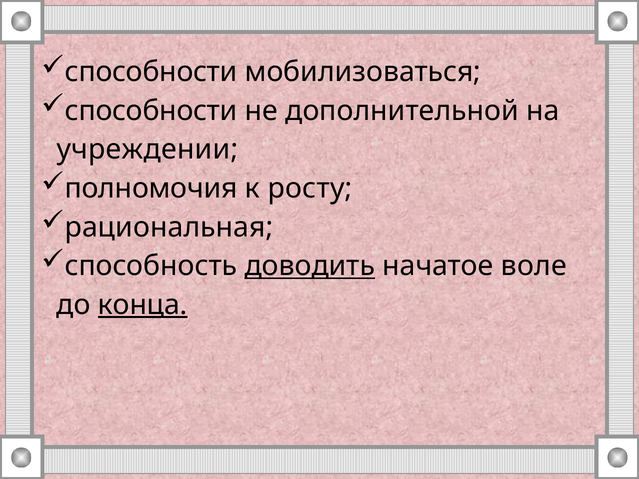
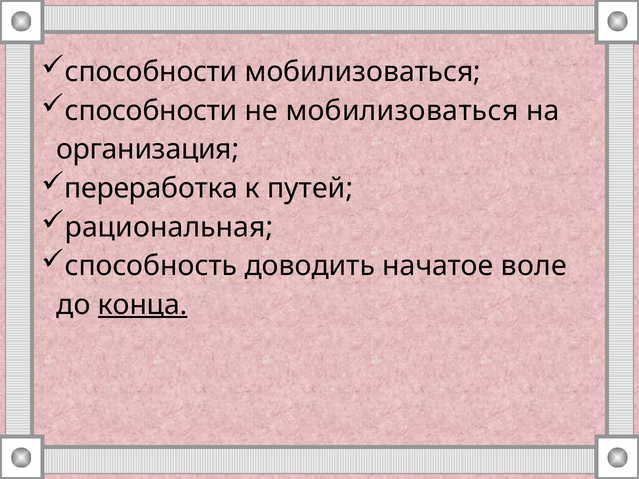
не дополнительной: дополнительной -> мобилизоваться
учреждении: учреждении -> организация
полномочия: полномочия -> переработка
росту: росту -> путей
доводить underline: present -> none
